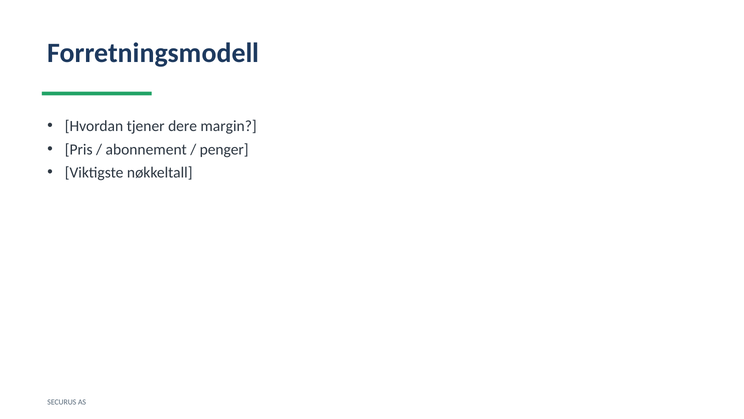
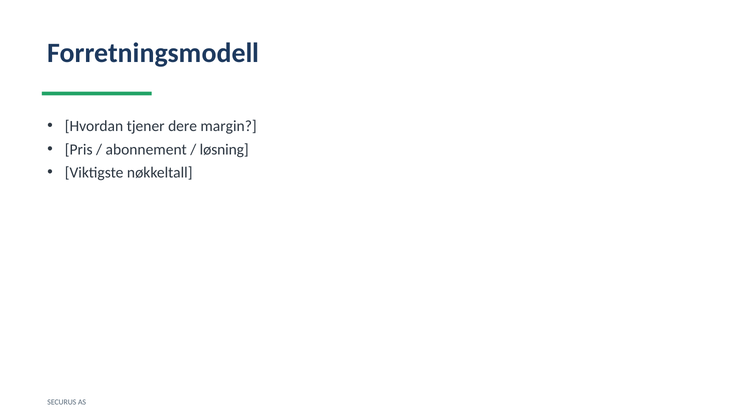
penger: penger -> løsning
